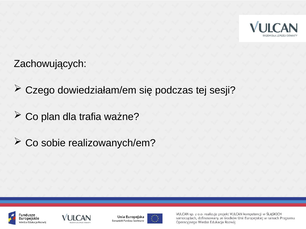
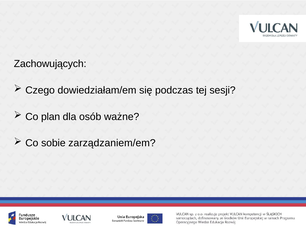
trafia: trafia -> osób
realizowanych/em: realizowanych/em -> zarządzaniem/em
